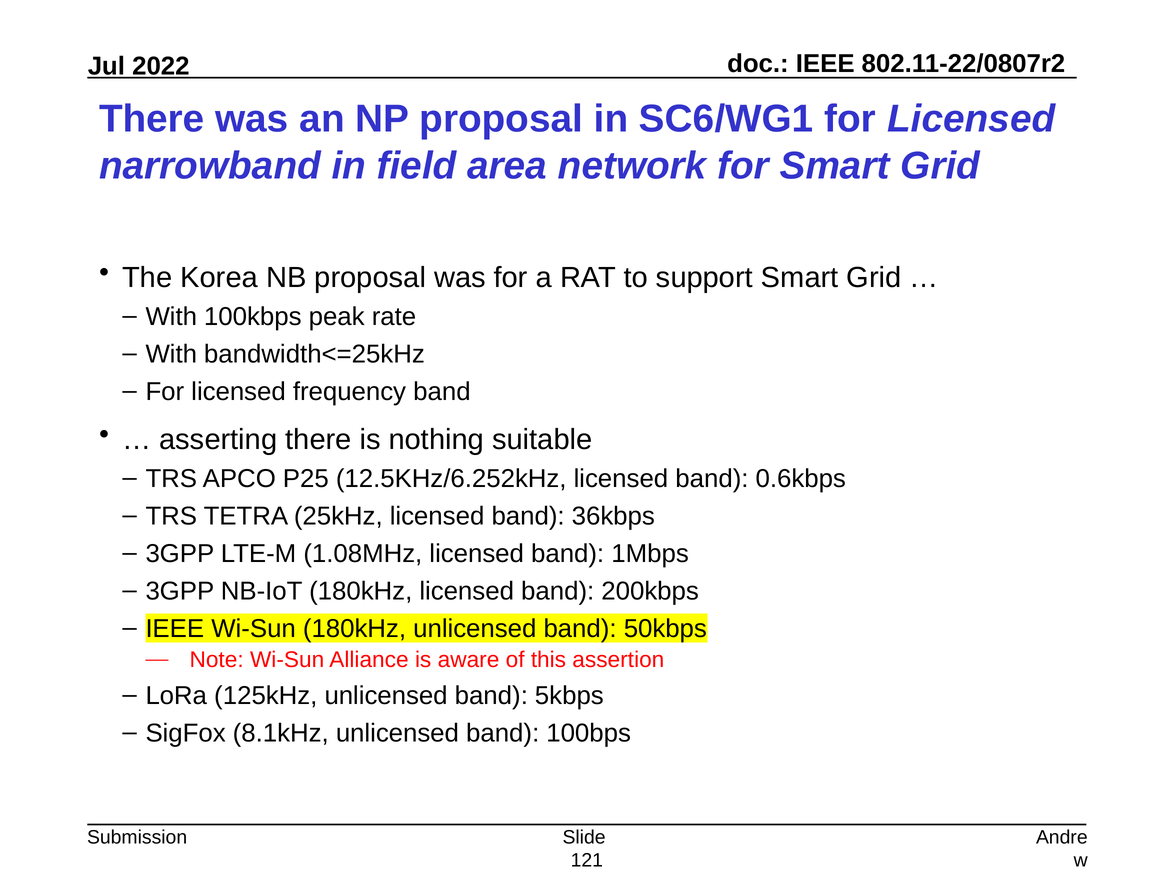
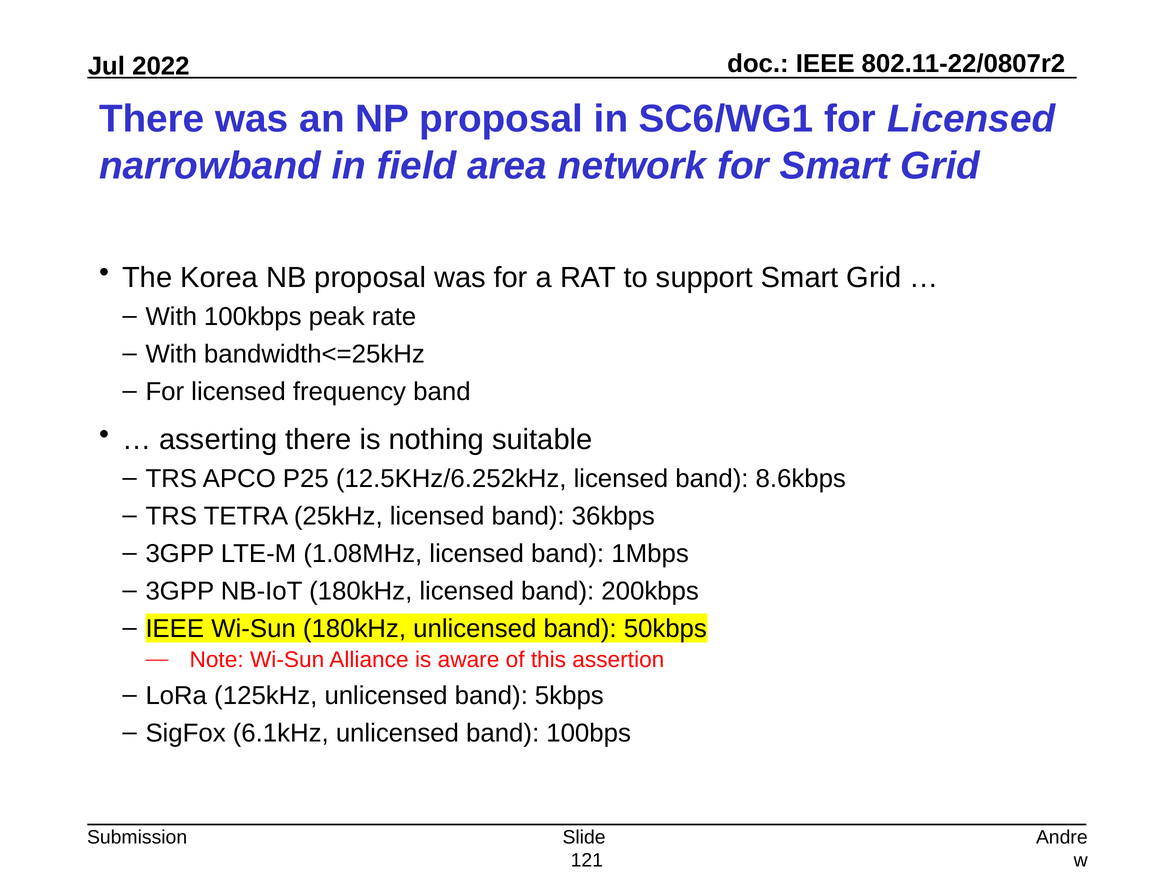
0.6kbps: 0.6kbps -> 8.6kbps
8.1kHz: 8.1kHz -> 6.1kHz
